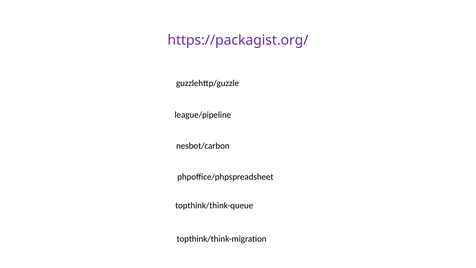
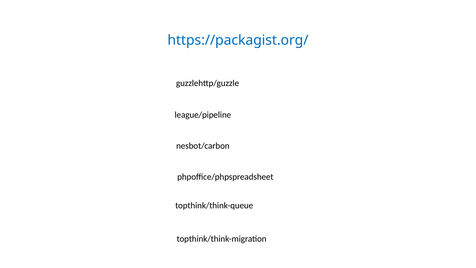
https://packagist.org/ colour: purple -> blue
